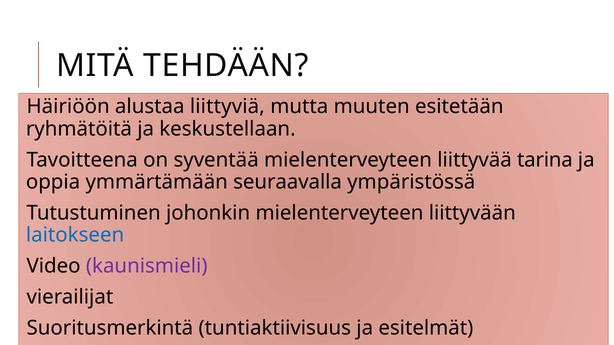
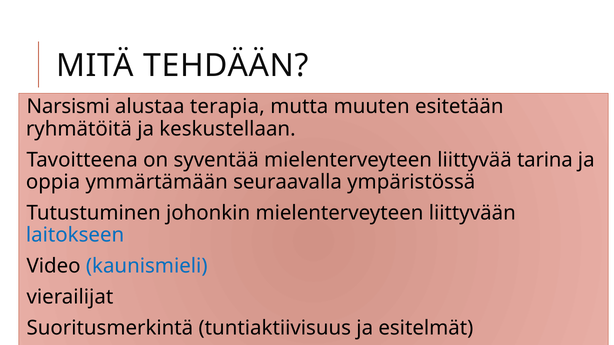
Häiriöön: Häiriöön -> Narsismi
liittyviä: liittyviä -> terapia
kaunismieli colour: purple -> blue
